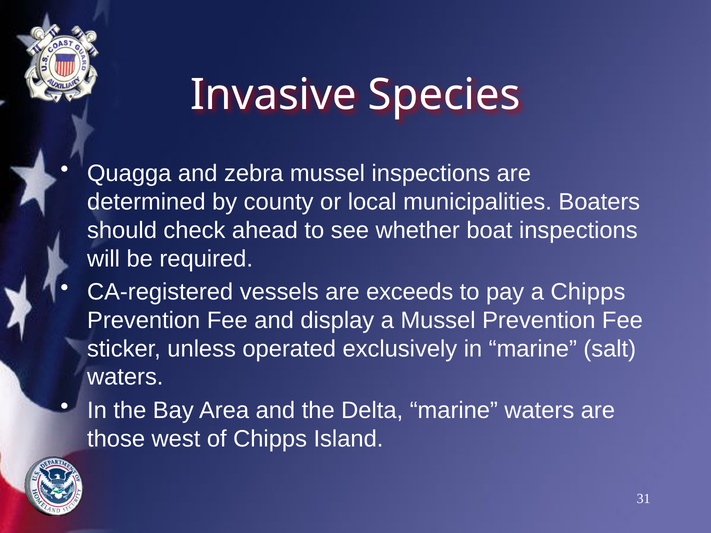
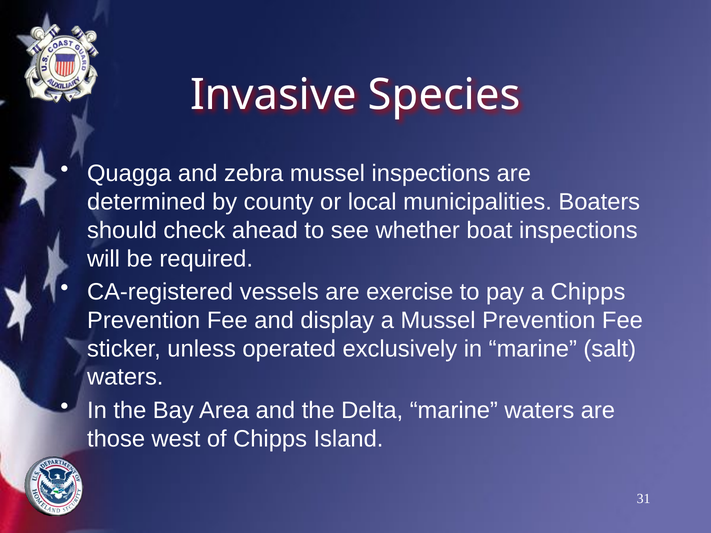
exceeds: exceeds -> exercise
